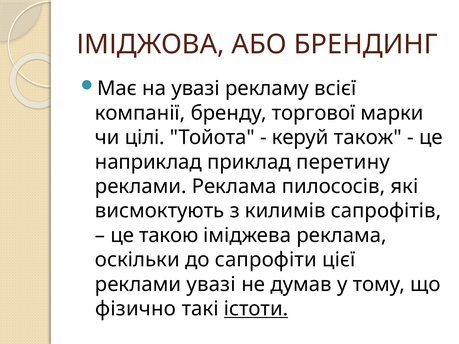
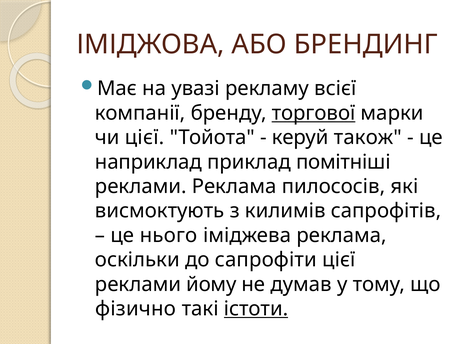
торгової underline: none -> present
чи цілі: цілі -> цієї
перетину: перетину -> помітніші
такою: такою -> нього
реклами увазі: увазі -> йому
